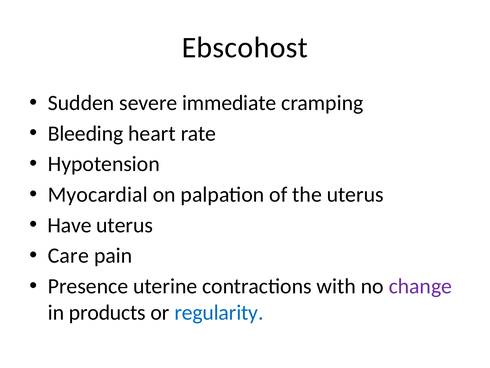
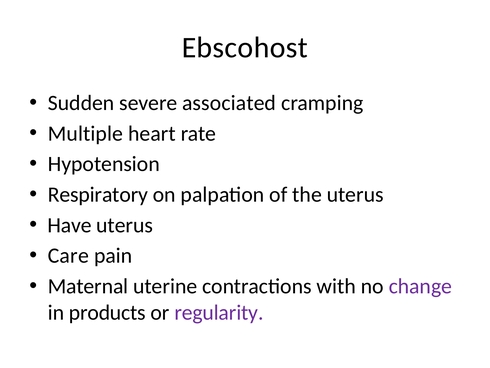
immediate: immediate -> associated
Bleeding: Bleeding -> Multiple
Myocardial: Myocardial -> Respiratory
Presence: Presence -> Maternal
regularity colour: blue -> purple
